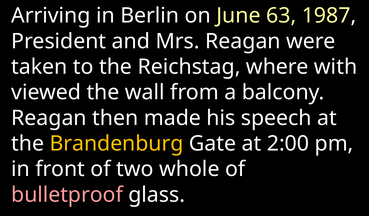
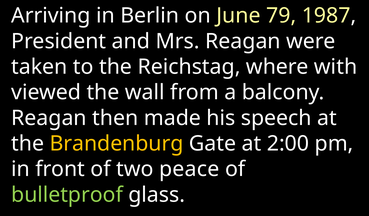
63: 63 -> 79
whole: whole -> peace
bulletproof colour: pink -> light green
